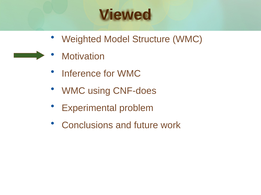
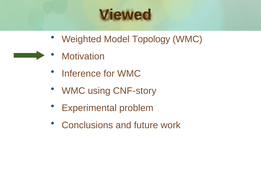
Structure: Structure -> Topology
CNF-does: CNF-does -> CNF-story
